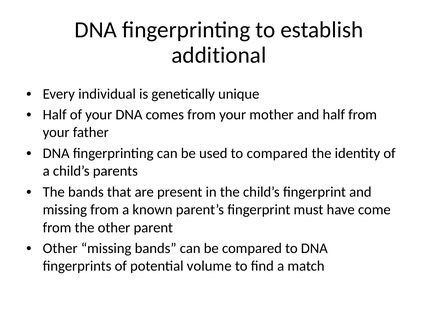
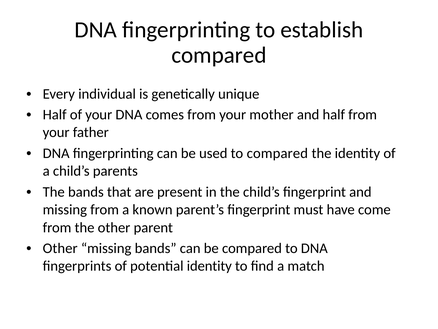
additional at (219, 55): additional -> compared
potential volume: volume -> identity
